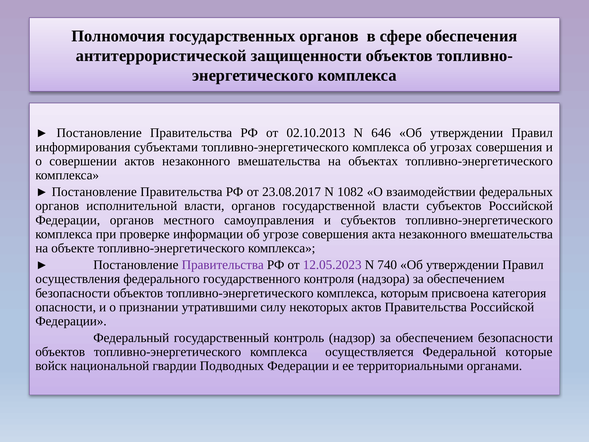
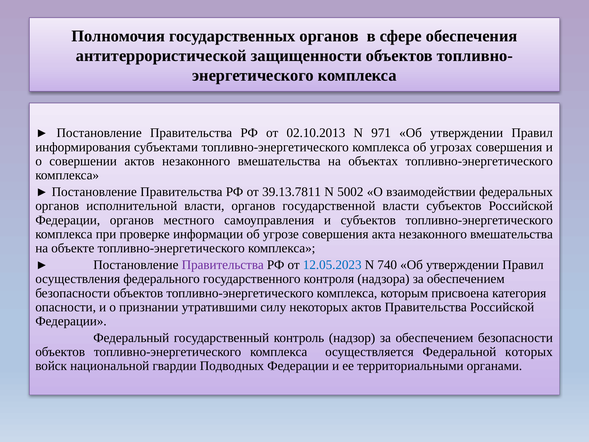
646: 646 -> 971
23.08.2017: 23.08.2017 -> 39.13.7811
1082: 1082 -> 5002
12.05.2023 colour: purple -> blue
которые: которые -> которых
